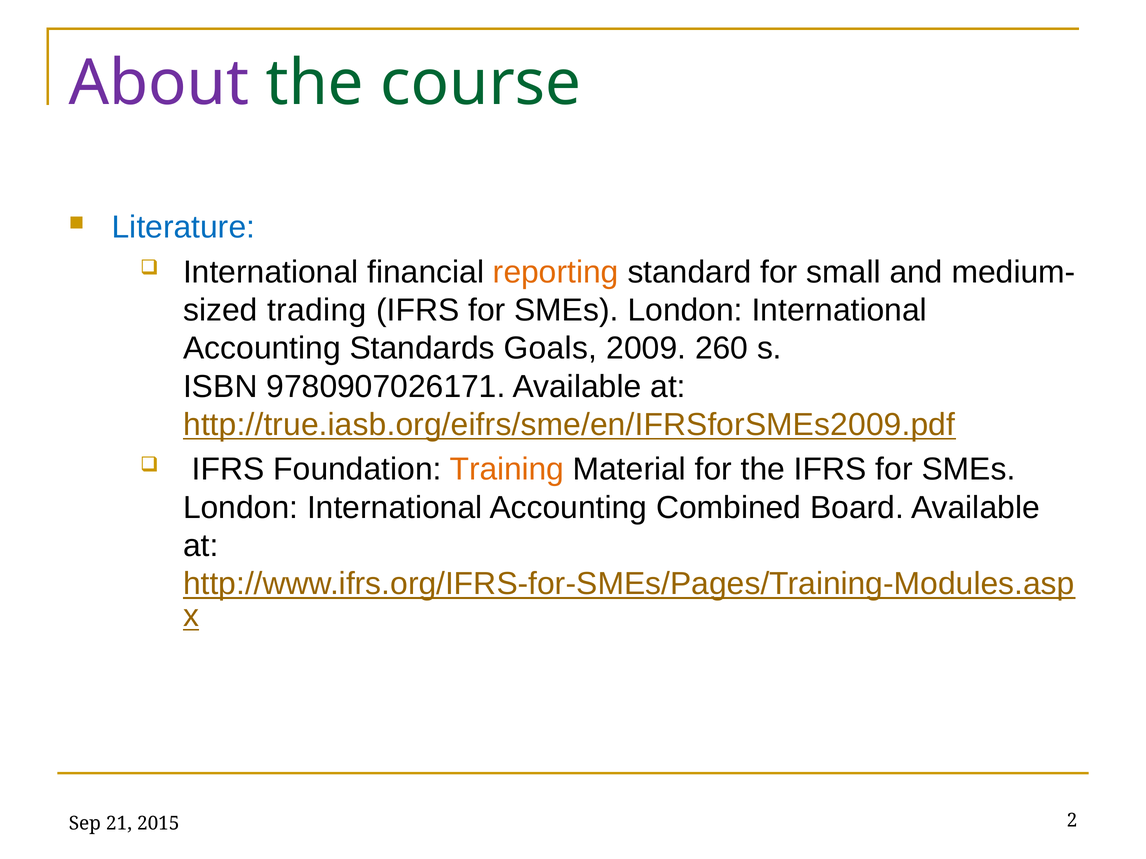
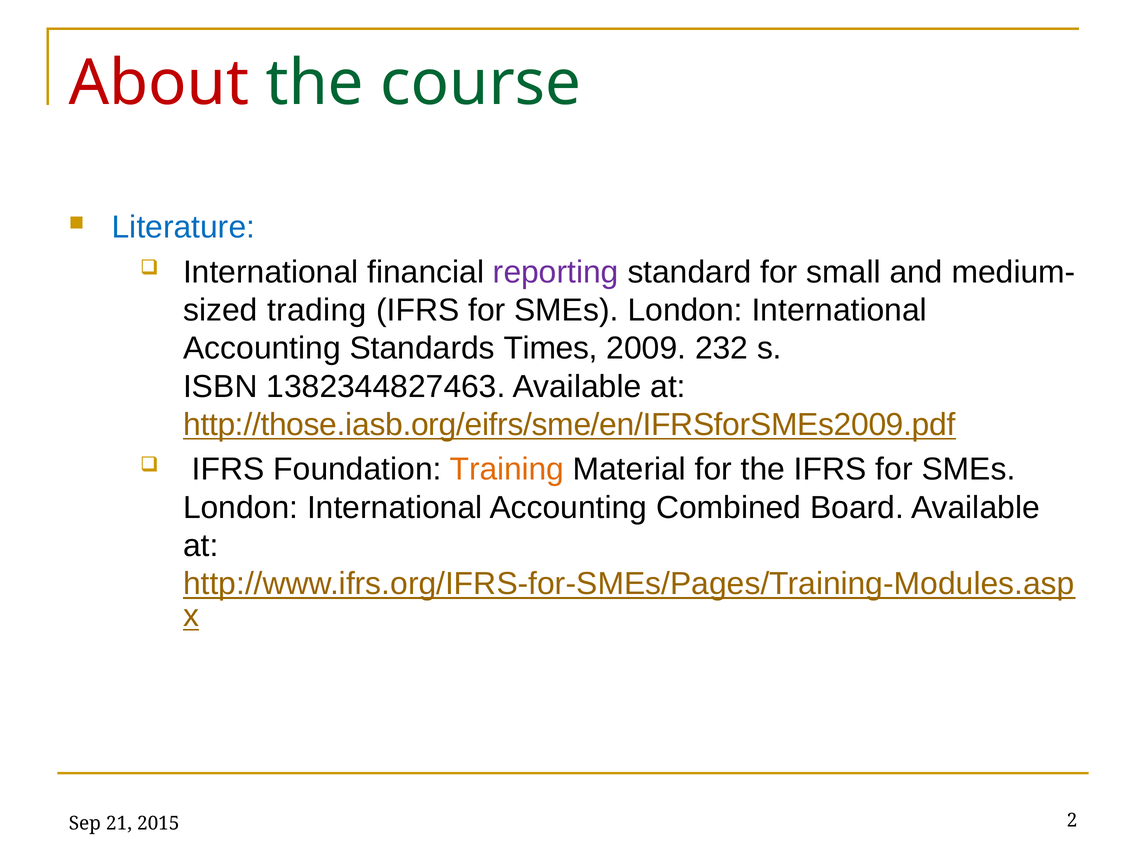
About colour: purple -> red
reporting colour: orange -> purple
Goals: Goals -> Times
260: 260 -> 232
9780907026171: 9780907026171 -> 1382344827463
http://true.iasb.org/eifrs/sme/en/IFRSforSMEs2009.pdf: http://true.iasb.org/eifrs/sme/en/IFRSforSMEs2009.pdf -> http://those.iasb.org/eifrs/sme/en/IFRSforSMEs2009.pdf
